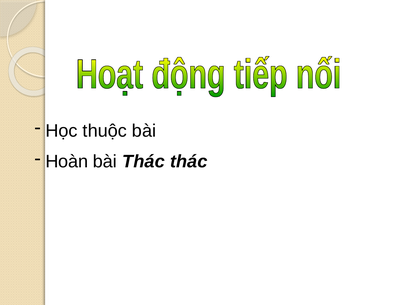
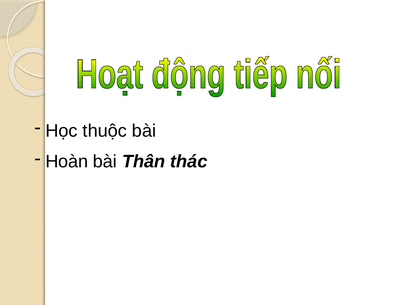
bài Thác: Thác -> Thân
